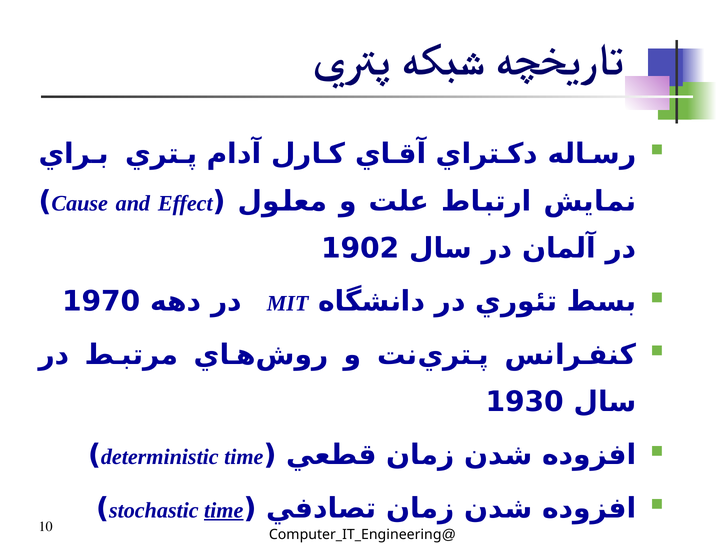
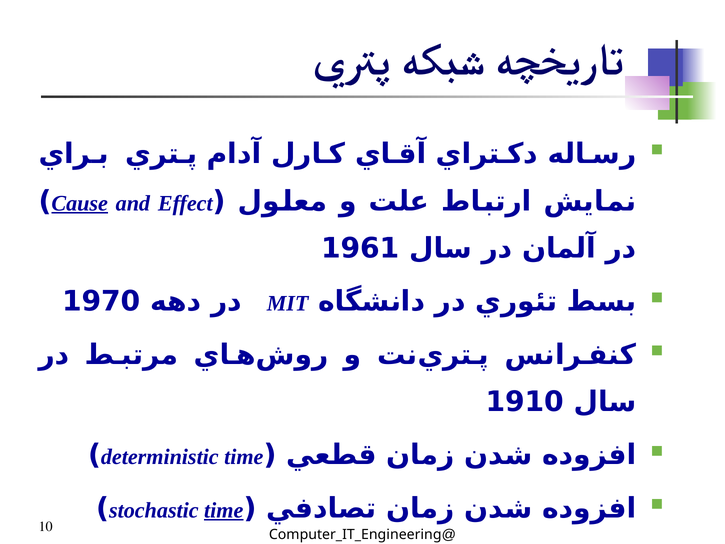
Cause underline: none -> present
1902: 1902 -> 1961
1930: 1930 -> 1910
